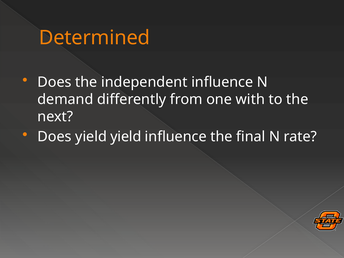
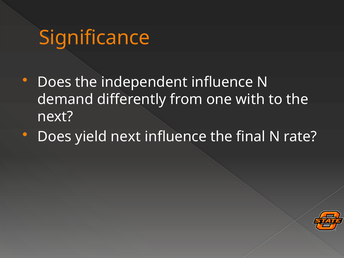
Determined: Determined -> Significance
yield yield: yield -> next
